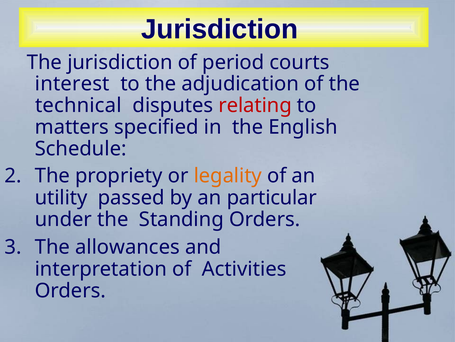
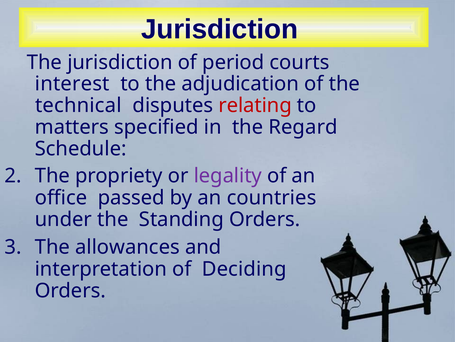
English: English -> Regard
legality colour: orange -> purple
utility: utility -> office
particular: particular -> countries
Activities: Activities -> Deciding
